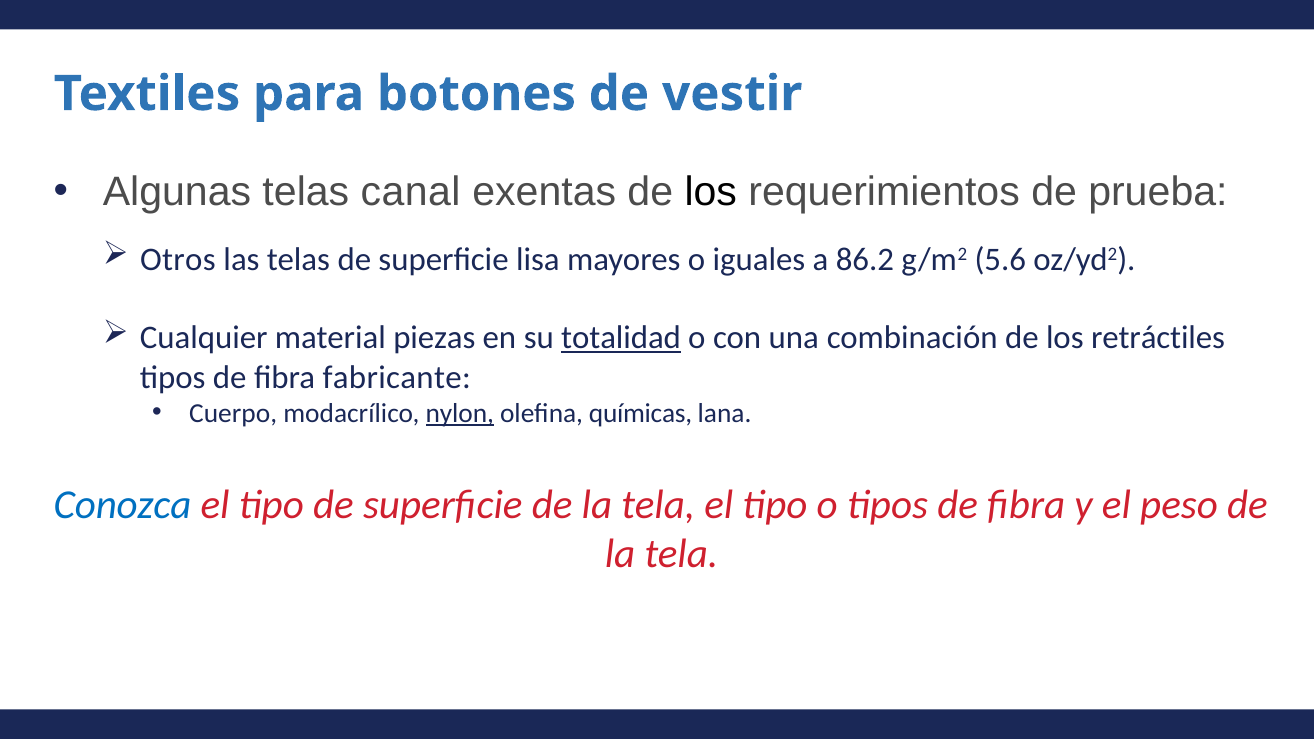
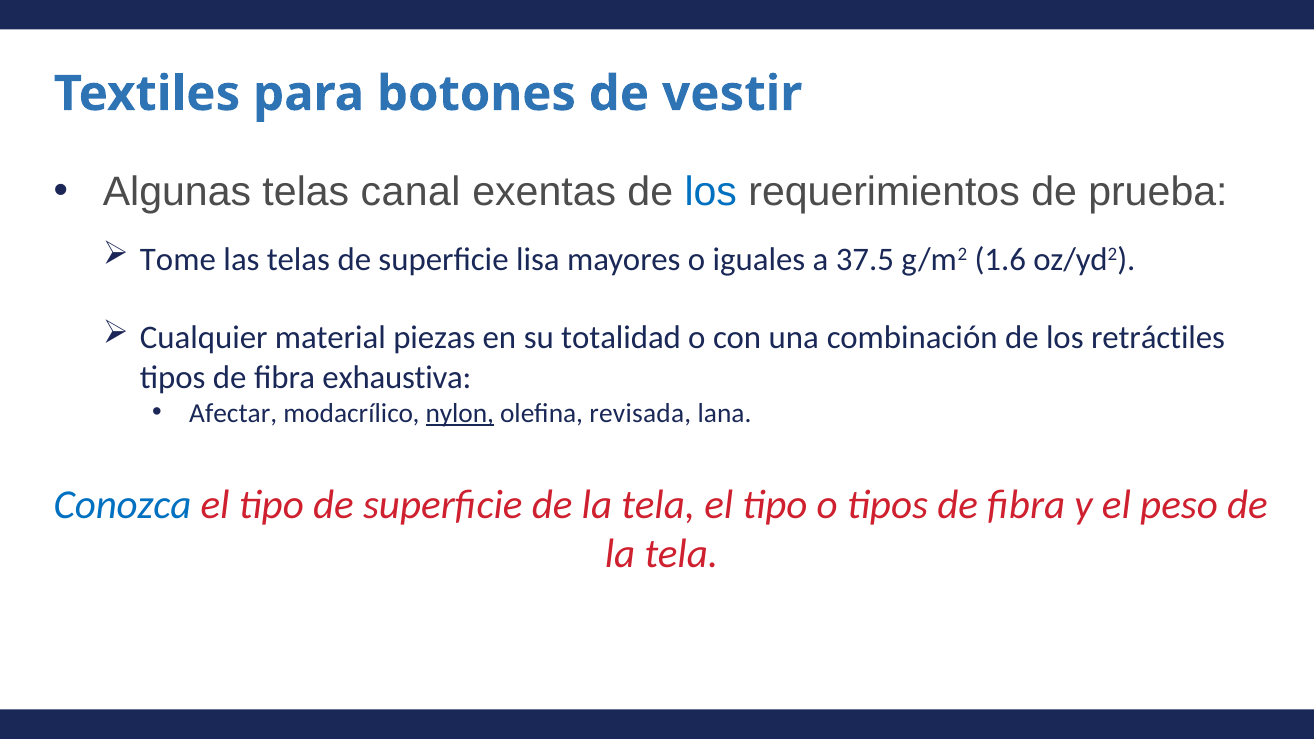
los at (711, 192) colour: black -> blue
Otros: Otros -> Tome
86.2: 86.2 -> 37.5
5.6: 5.6 -> 1.6
totalidad underline: present -> none
fabricante: fabricante -> exhaustiva
Cuerpo: Cuerpo -> Afectar
químicas: químicas -> revisada
